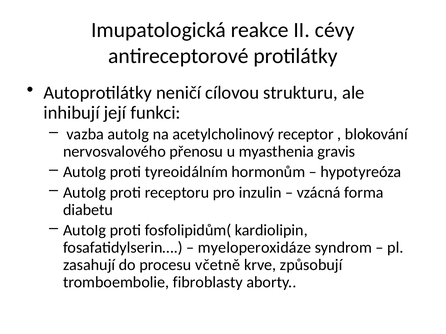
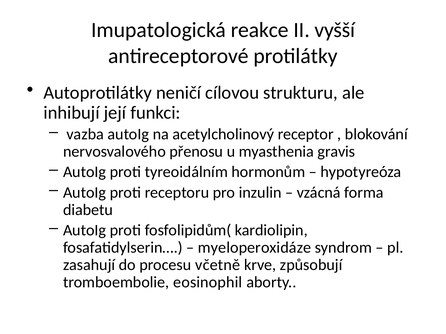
cévy: cévy -> vyšší
fibroblasty: fibroblasty -> eosinophil
